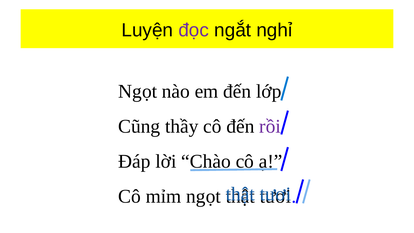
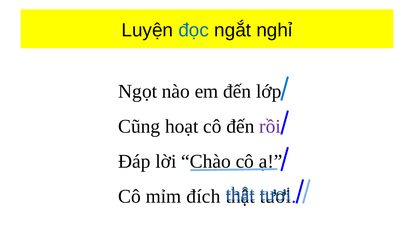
đọc colour: purple -> blue
thầy: thầy -> hoạt
mỉm ngọt: ngọt -> đích
